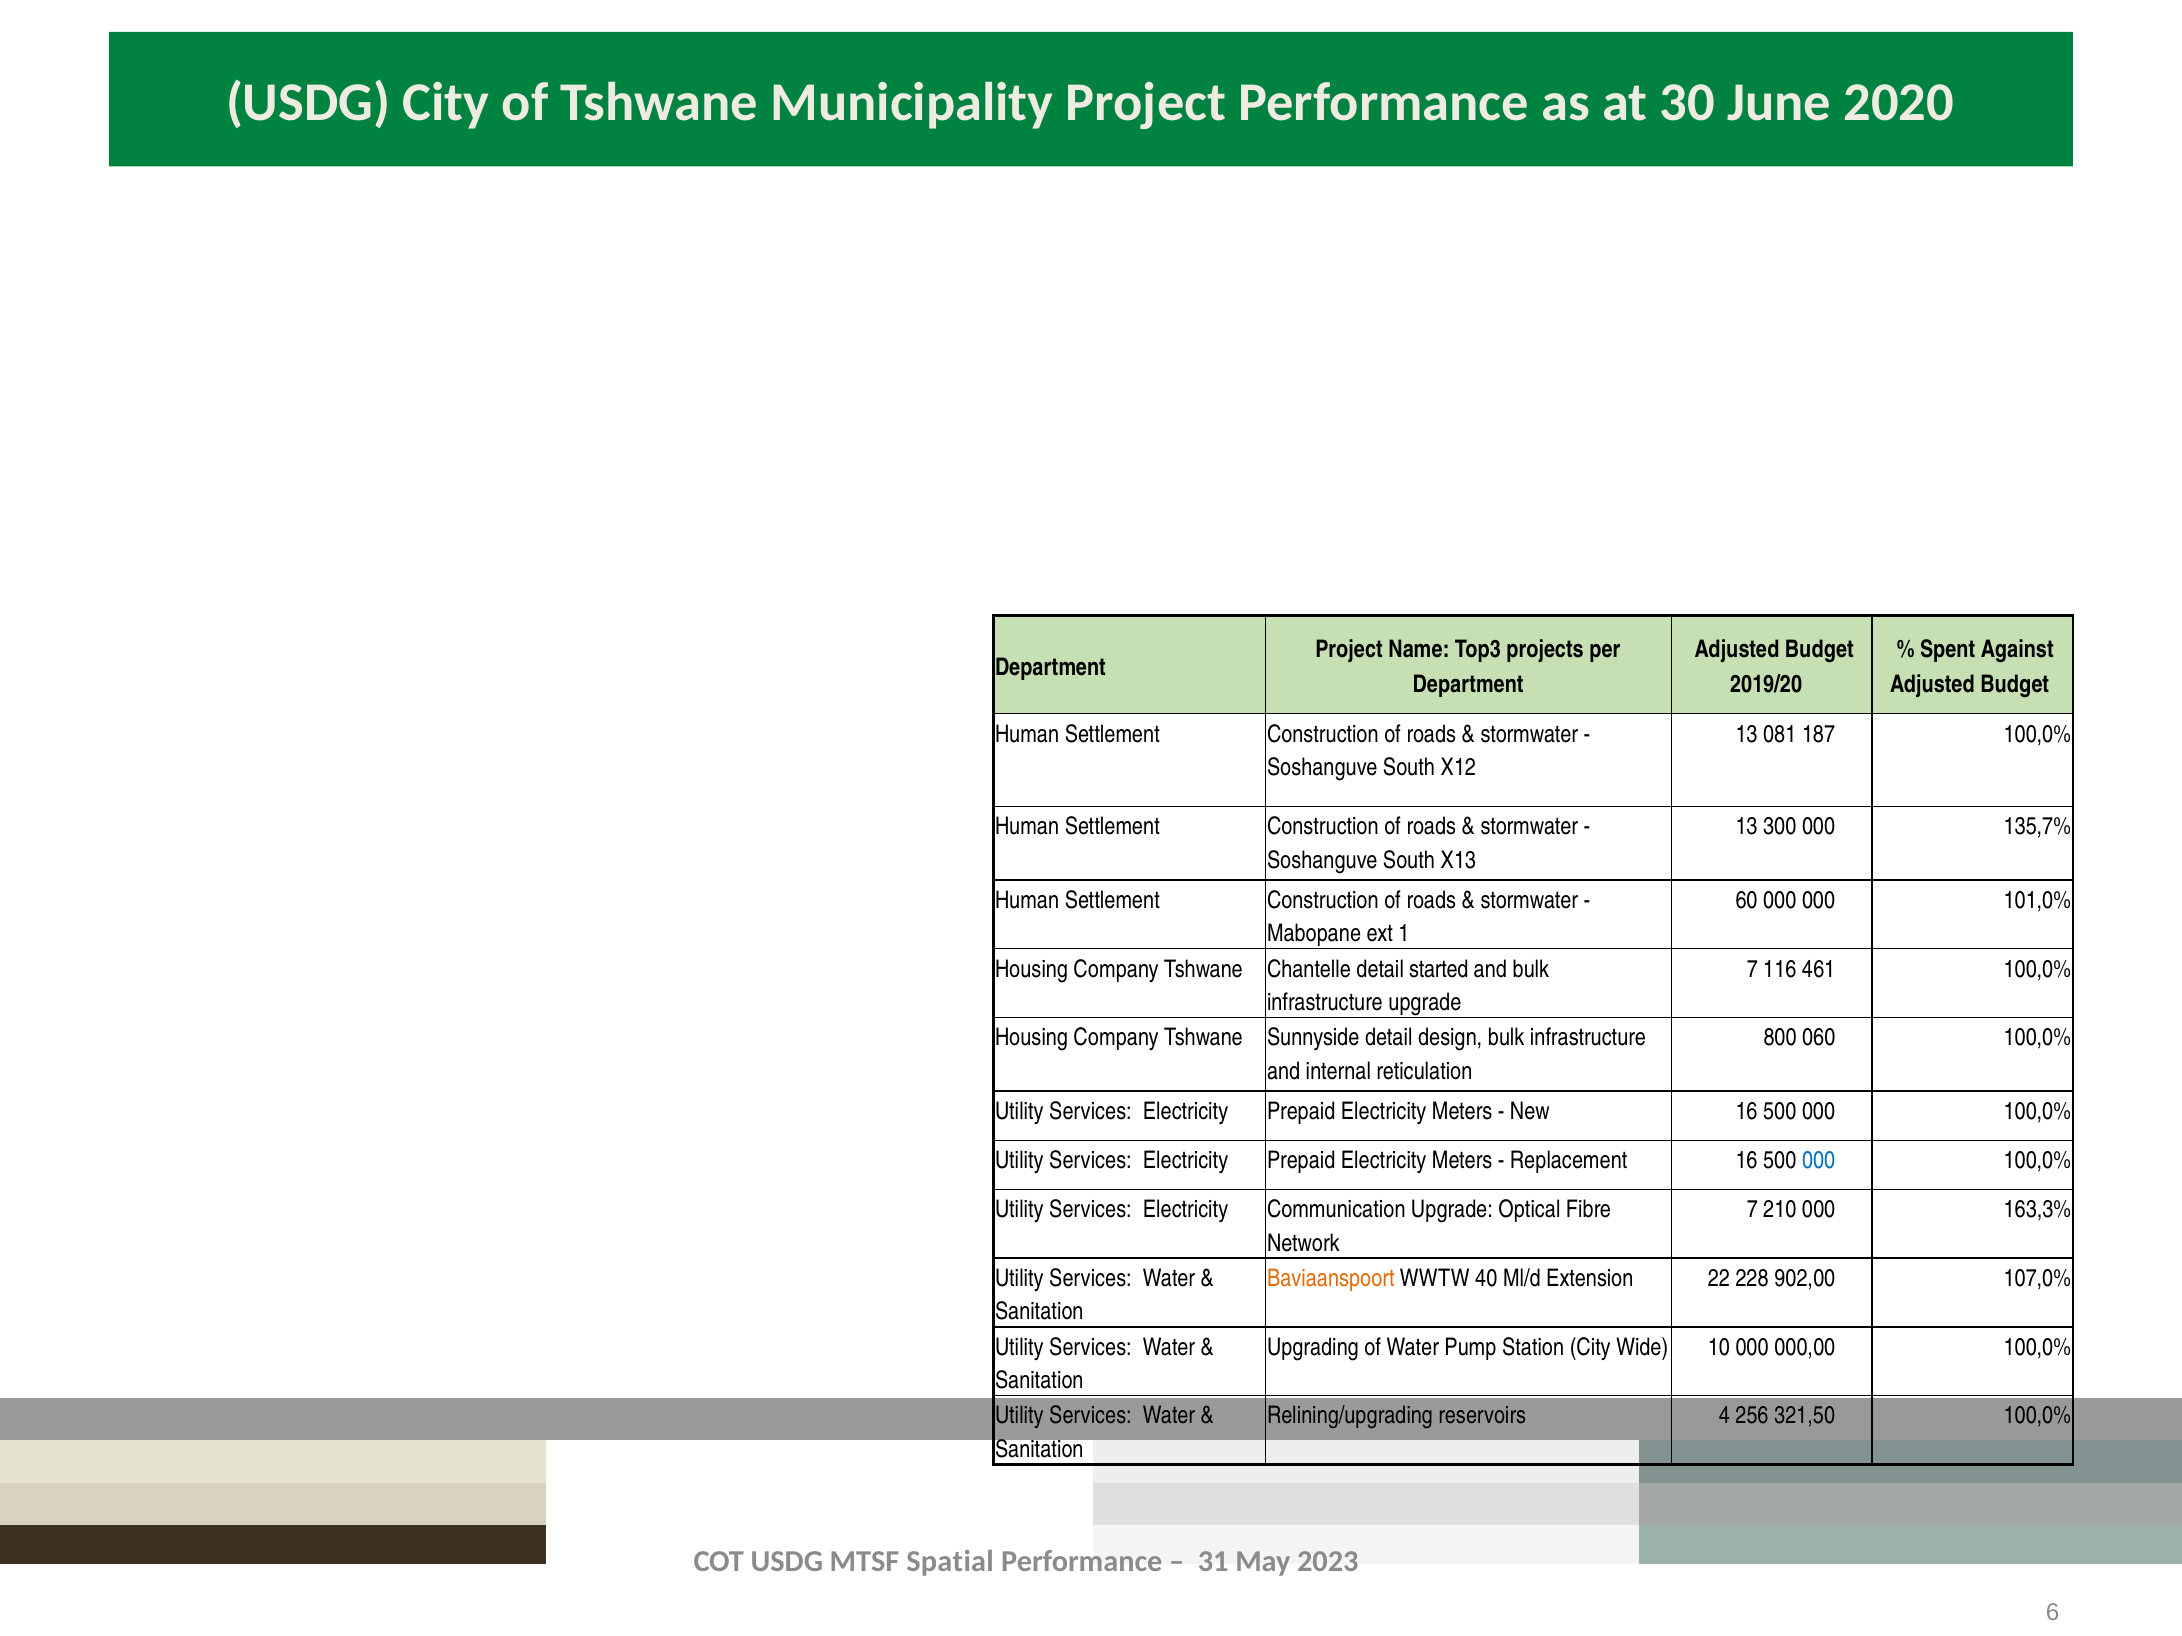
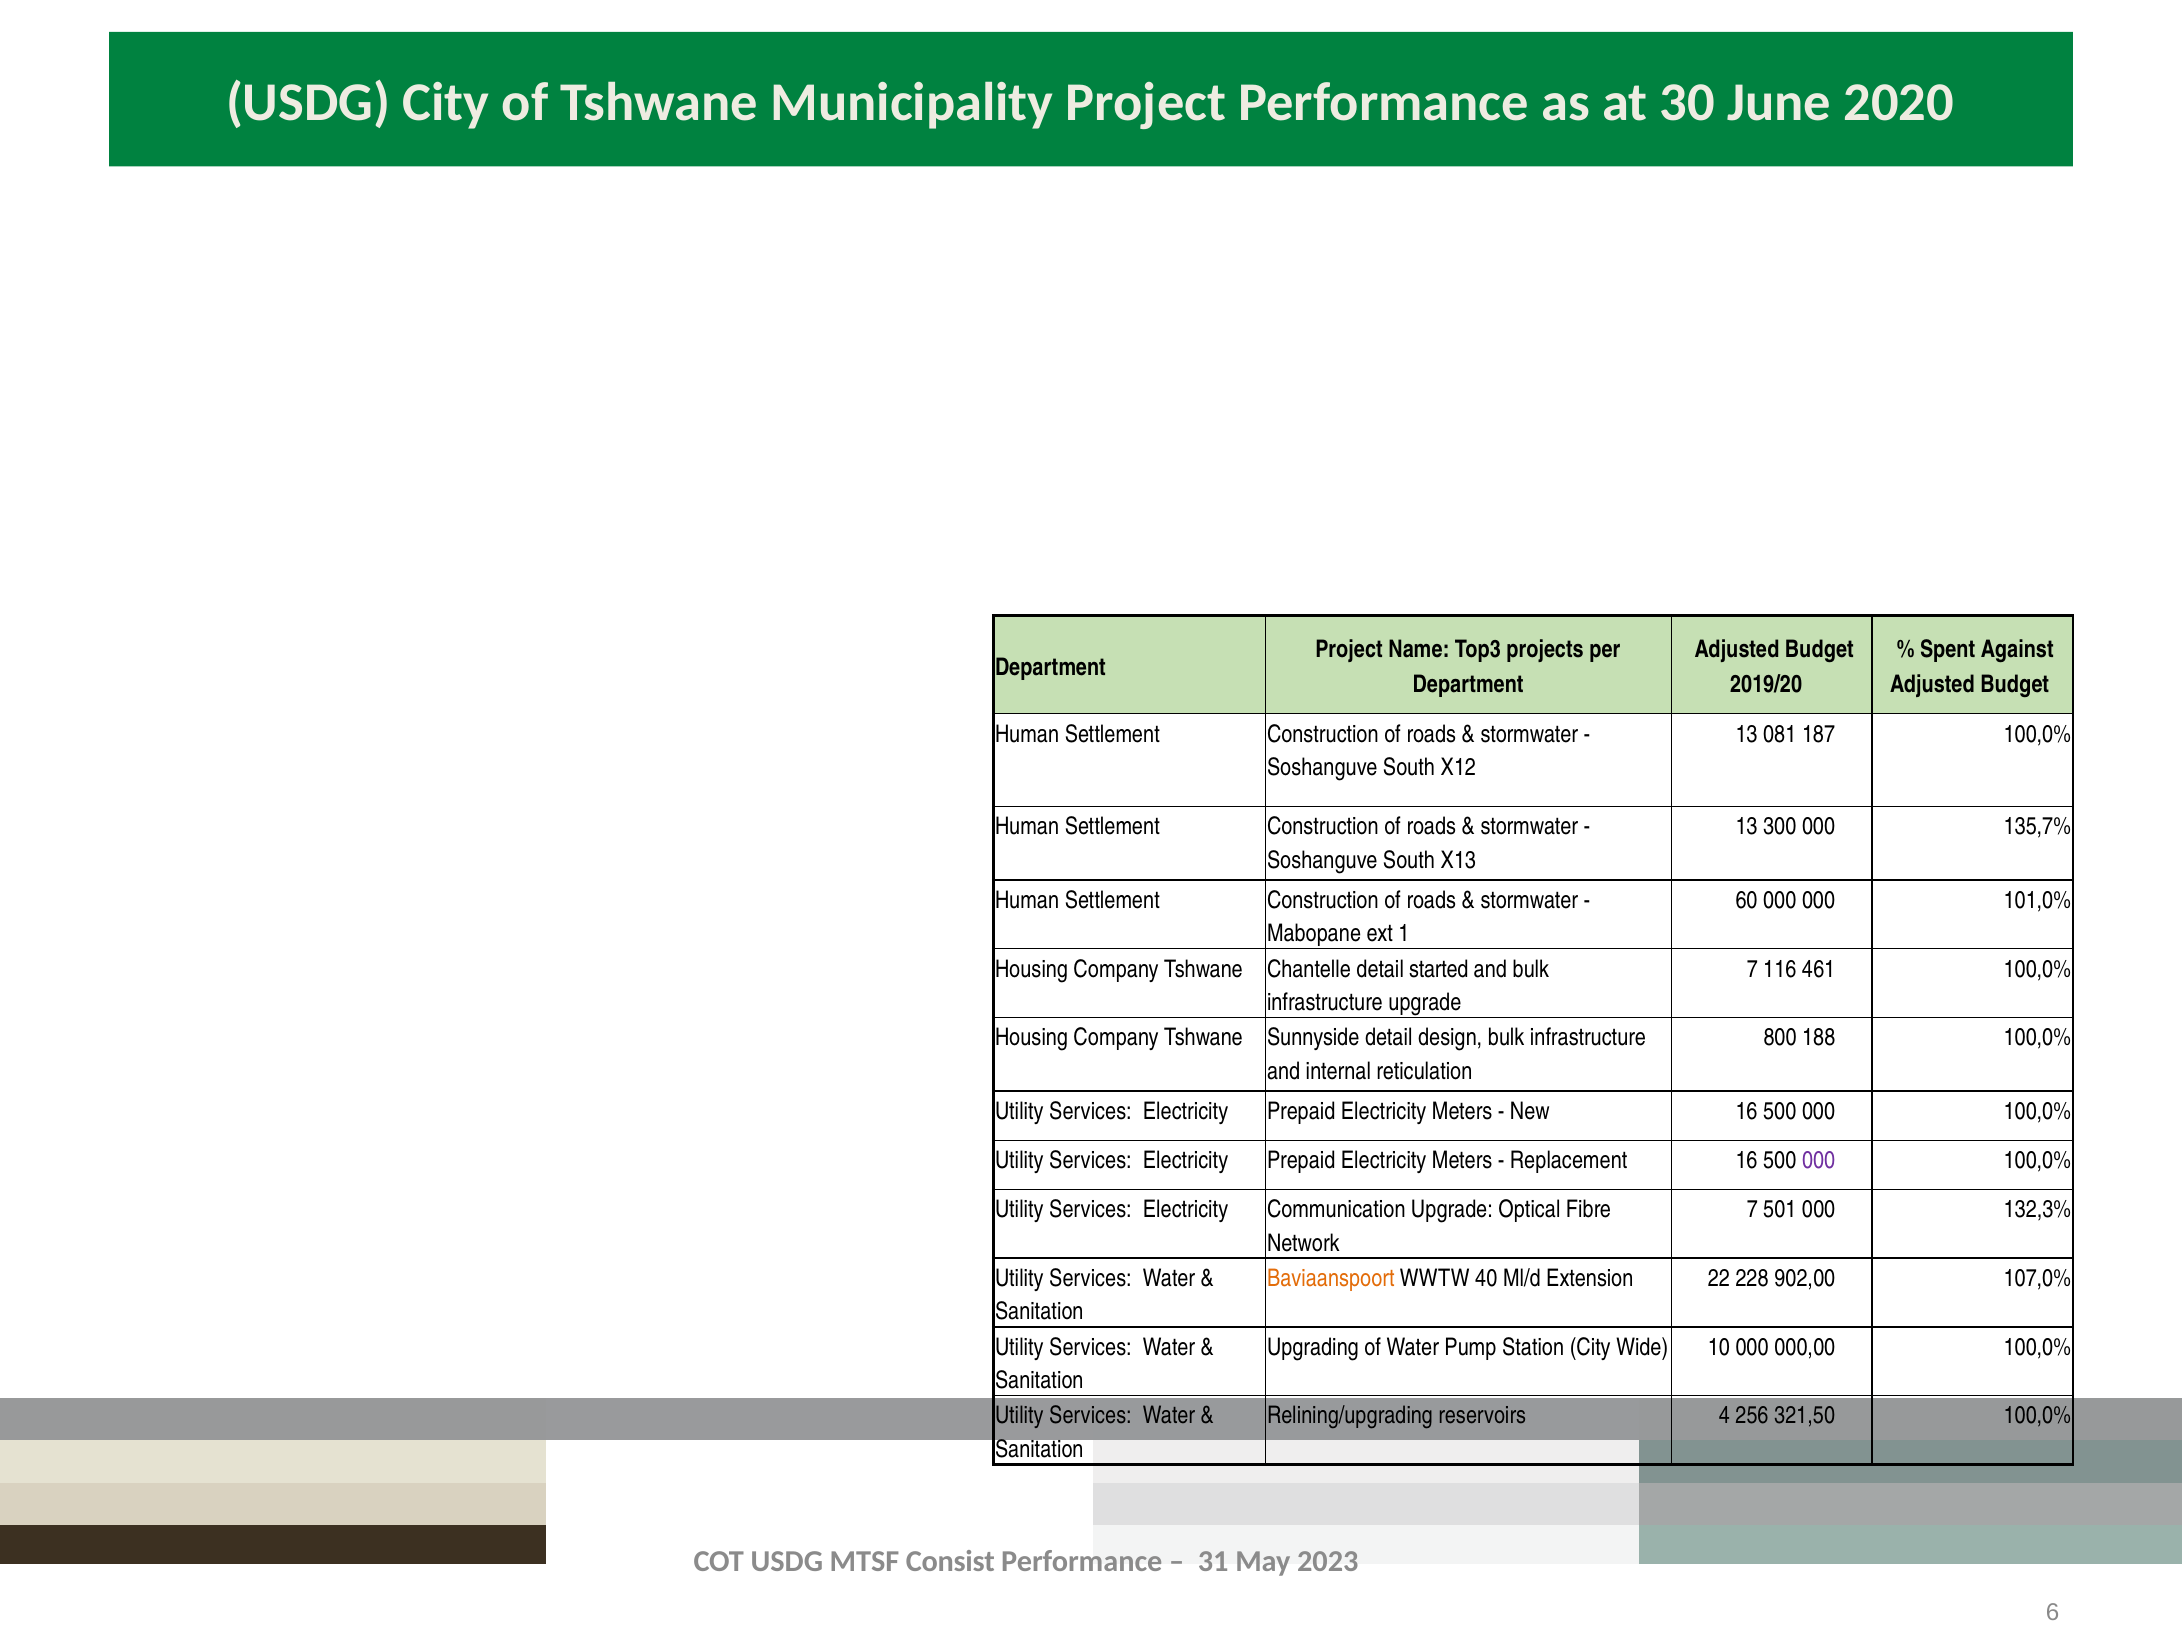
060: 060 -> 188
000 at (1819, 1161) colour: blue -> purple
210: 210 -> 501
163,3%: 163,3% -> 132,3%
Spatial: Spatial -> Consist
